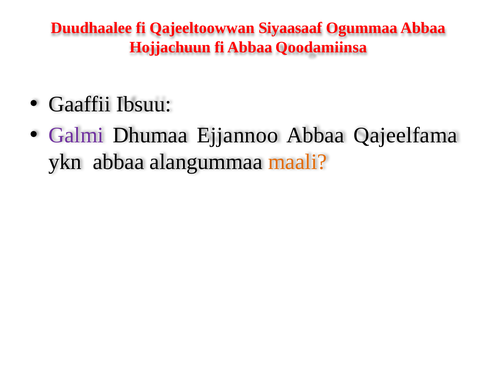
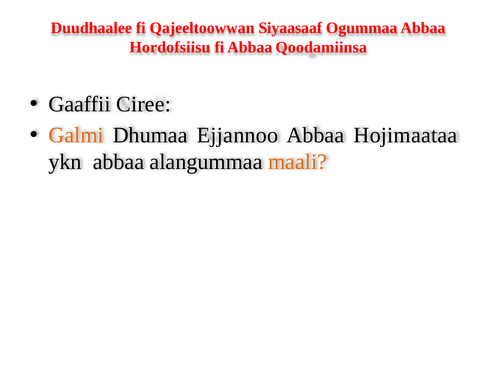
Hojjachuun: Hojjachuun -> Hordofsiisu
Ibsuu: Ibsuu -> Ciree
Galmi colour: purple -> orange
Qajeelfama: Qajeelfama -> Hojimaataa
